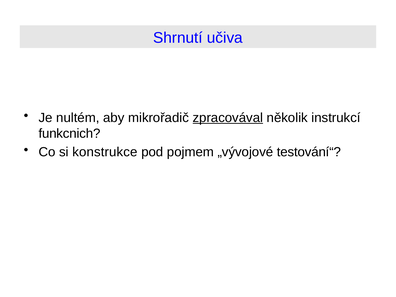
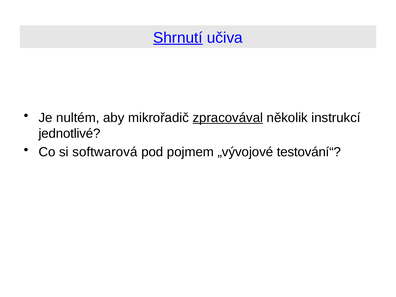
Shrnutí underline: none -> present
funkcnich: funkcnich -> jednotlivé
konstrukce: konstrukce -> softwarová
